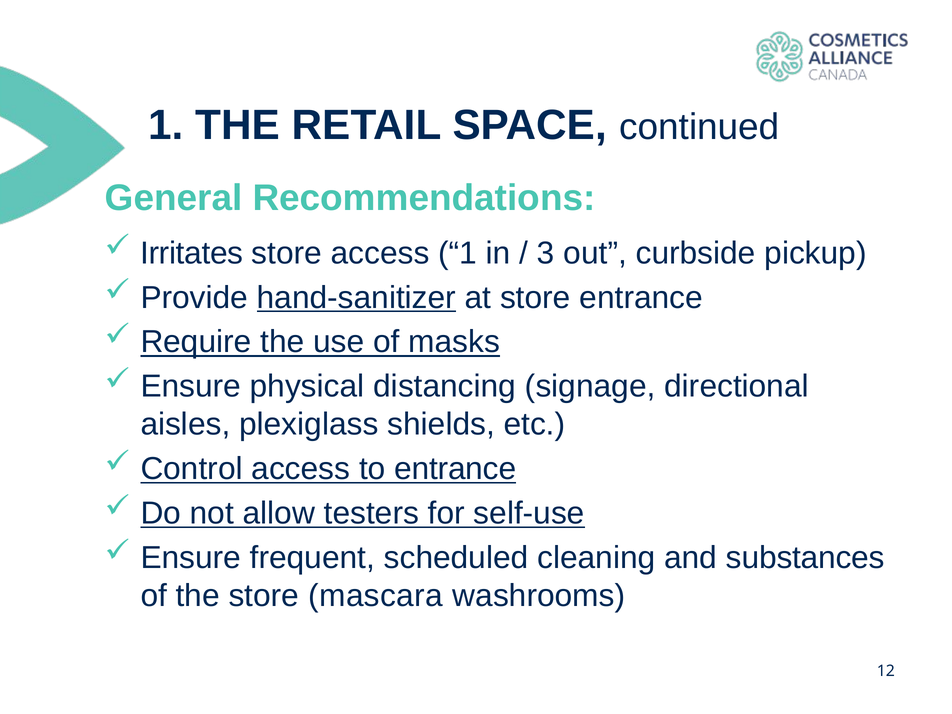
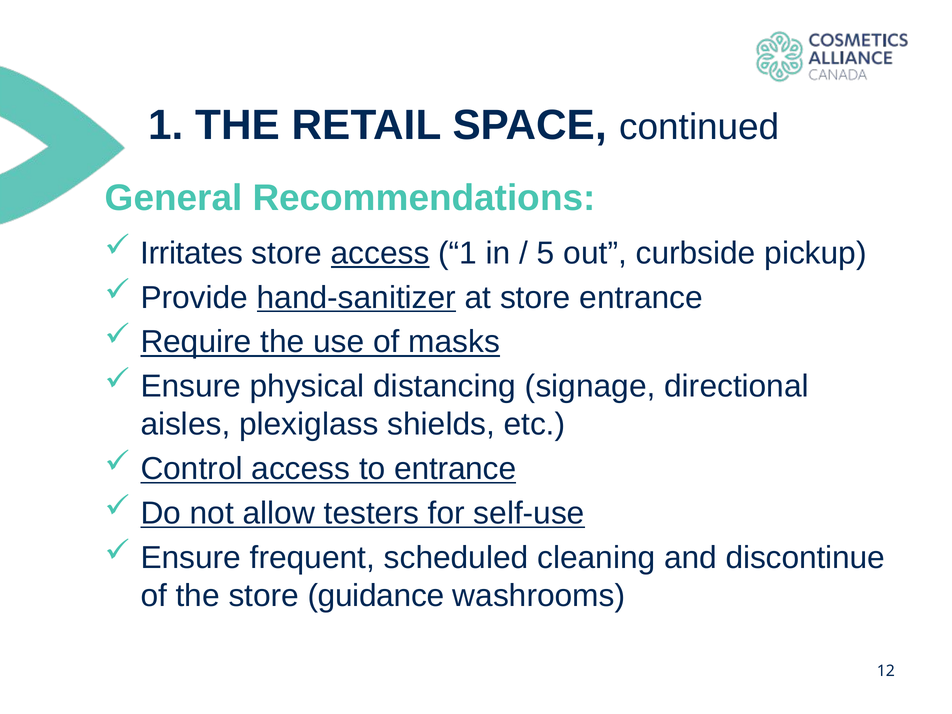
access at (380, 253) underline: none -> present
3: 3 -> 5
substances: substances -> discontinue
mascara: mascara -> guidance
